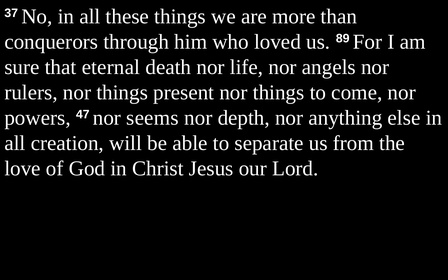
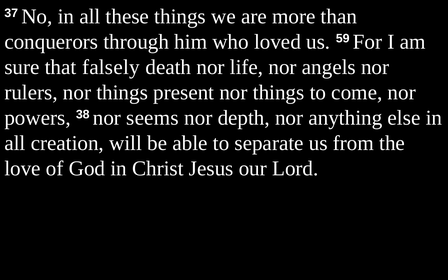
89: 89 -> 59
eternal: eternal -> falsely
47: 47 -> 38
